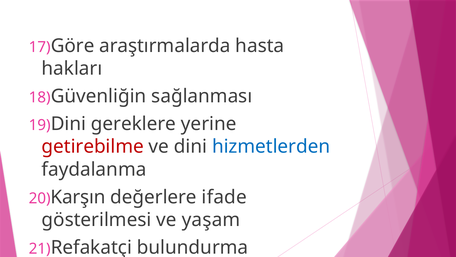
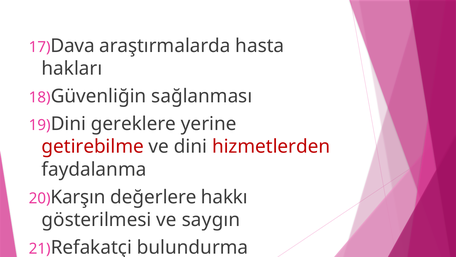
Göre: Göre -> Dava
hizmetlerden colour: blue -> red
ifade: ifade -> hakkı
yaşam: yaşam -> saygın
